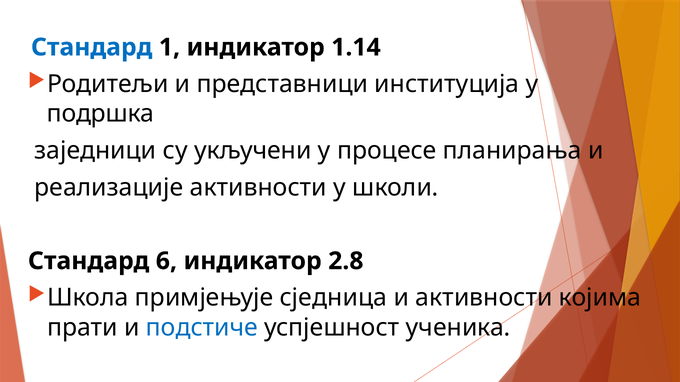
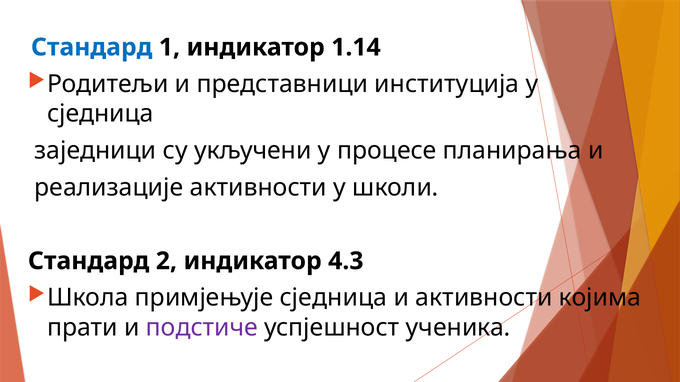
подршка at (101, 114): подршка -> сједница
6: 6 -> 2
2.8: 2.8 -> 4.3
подстиче colour: blue -> purple
